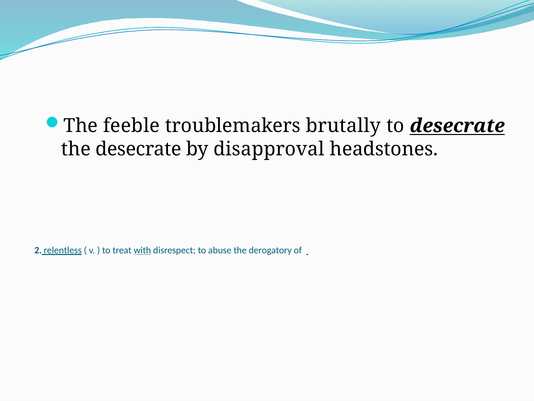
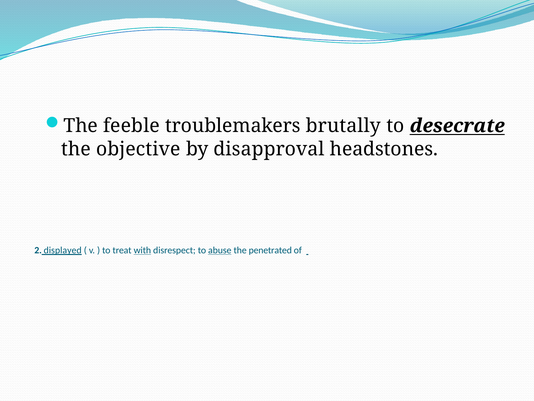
the desecrate: desecrate -> objective
relentless: relentless -> displayed
abuse underline: none -> present
derogatory: derogatory -> penetrated
